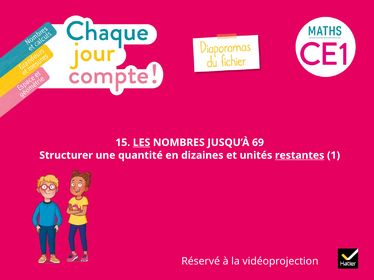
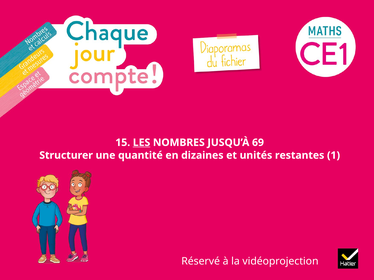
restantes underline: present -> none
